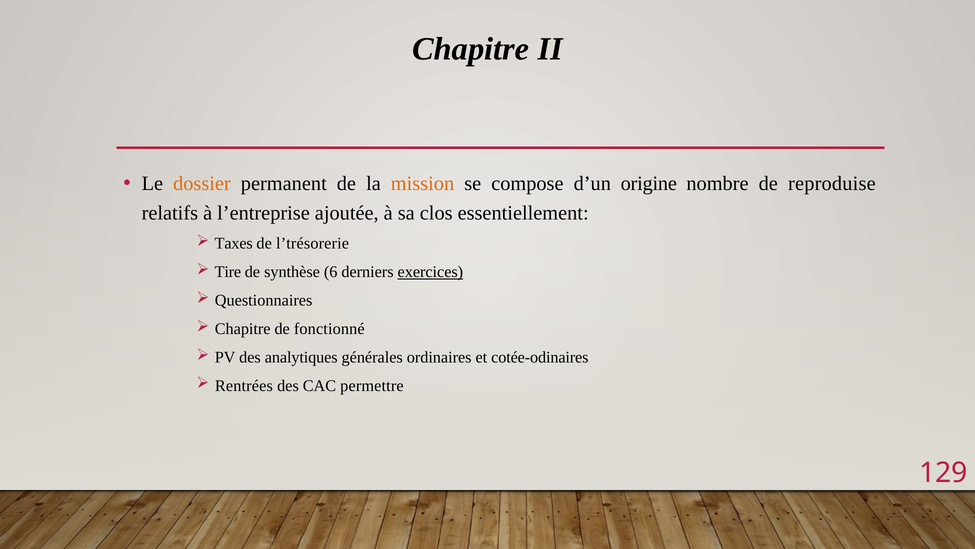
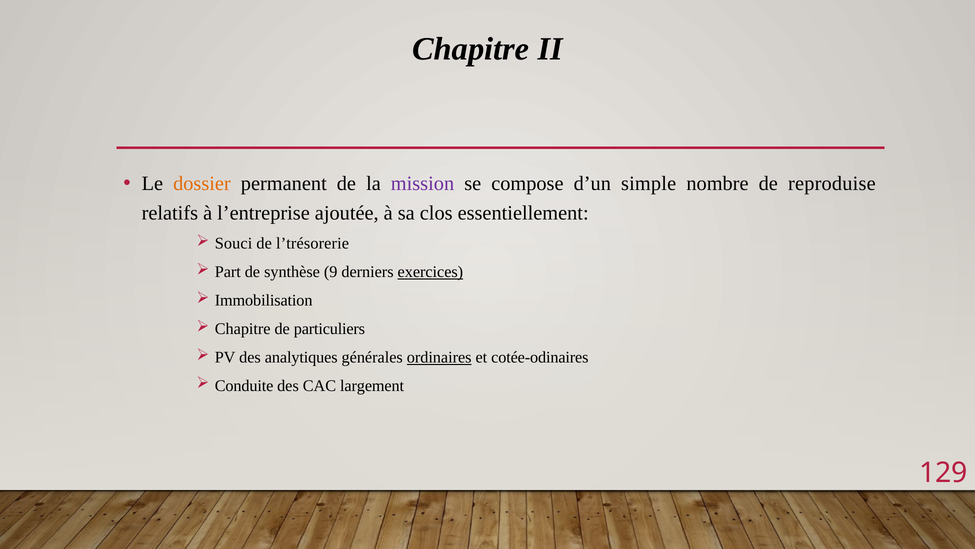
mission colour: orange -> purple
origine: origine -> simple
Taxes: Taxes -> Souci
Tire: Tire -> Part
6: 6 -> 9
Questionnaires: Questionnaires -> Immobilisation
fonctionné: fonctionné -> particuliers
ordinaires underline: none -> present
Rentrées: Rentrées -> Conduite
permettre: permettre -> largement
